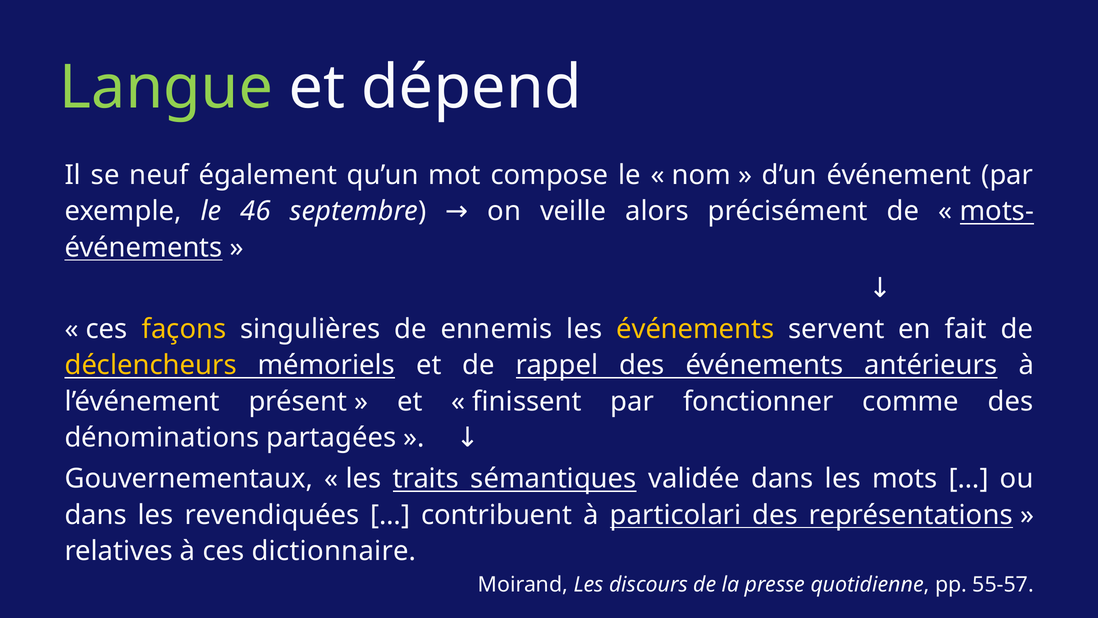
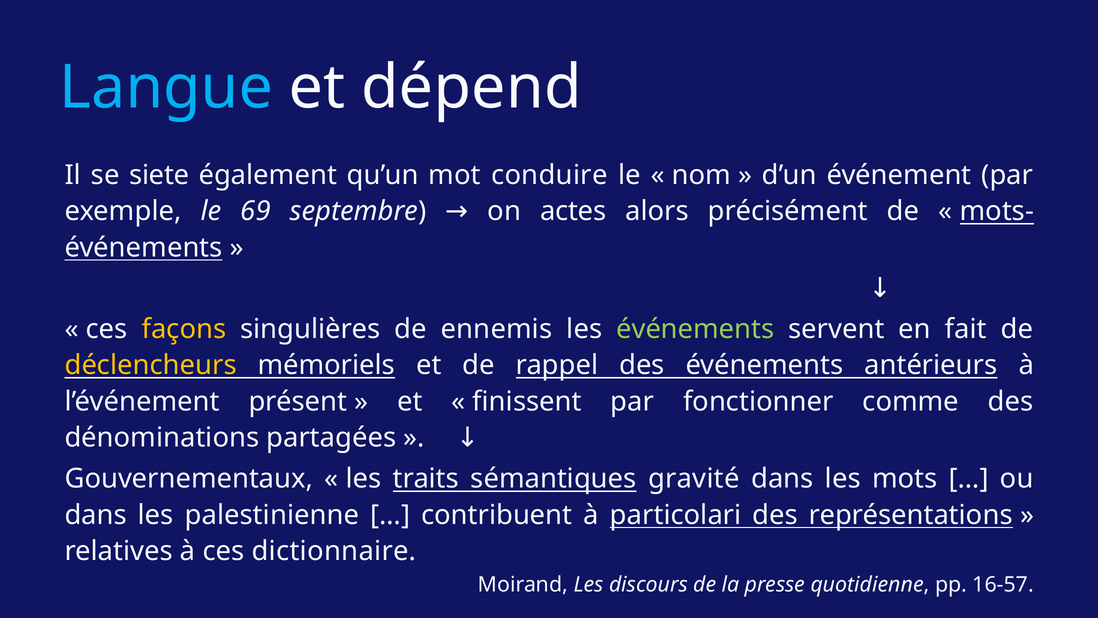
Langue colour: light green -> light blue
neuf: neuf -> siete
compose: compose -> conduire
46: 46 -> 69
veille: veille -> actes
événements at (695, 329) colour: yellow -> light green
validée: validée -> gravité
revendiquées: revendiquées -> palestinienne
55-57: 55-57 -> 16-57
